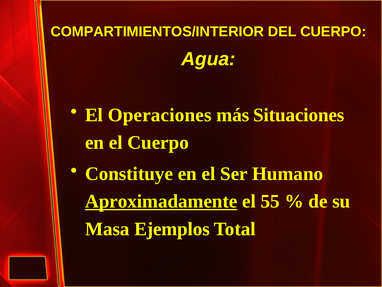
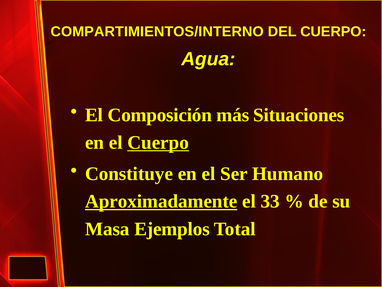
COMPARTIMIENTOS/INTERIOR: COMPARTIMIENTOS/INTERIOR -> COMPARTIMIENTOS/INTERNO
Operaciones: Operaciones -> Composición
Cuerpo at (158, 142) underline: none -> present
55: 55 -> 33
